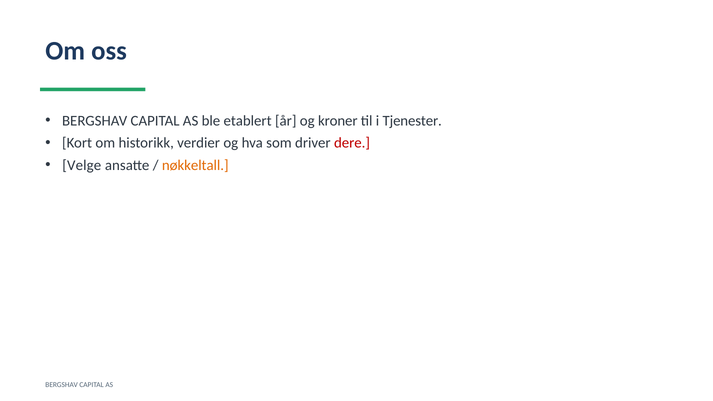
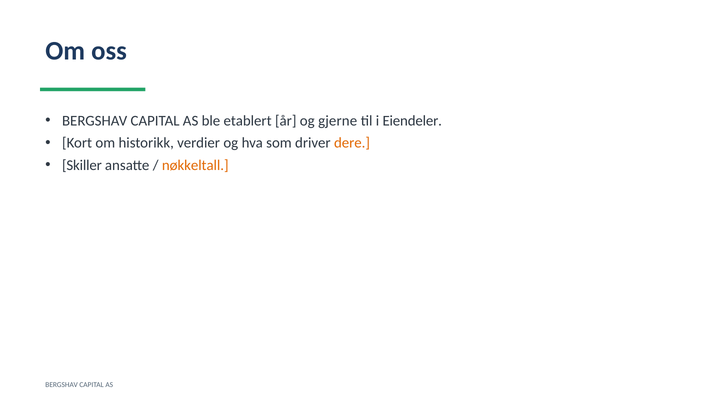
kroner: kroner -> gjerne
Tjenester: Tjenester -> Eiendeler
dere colour: red -> orange
Velge: Velge -> Skiller
